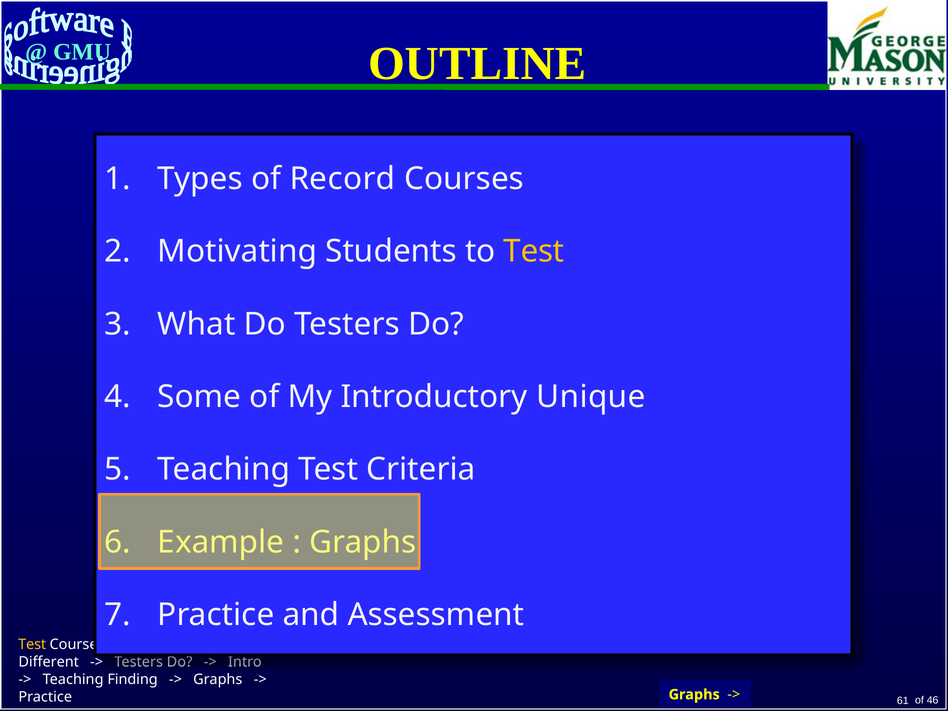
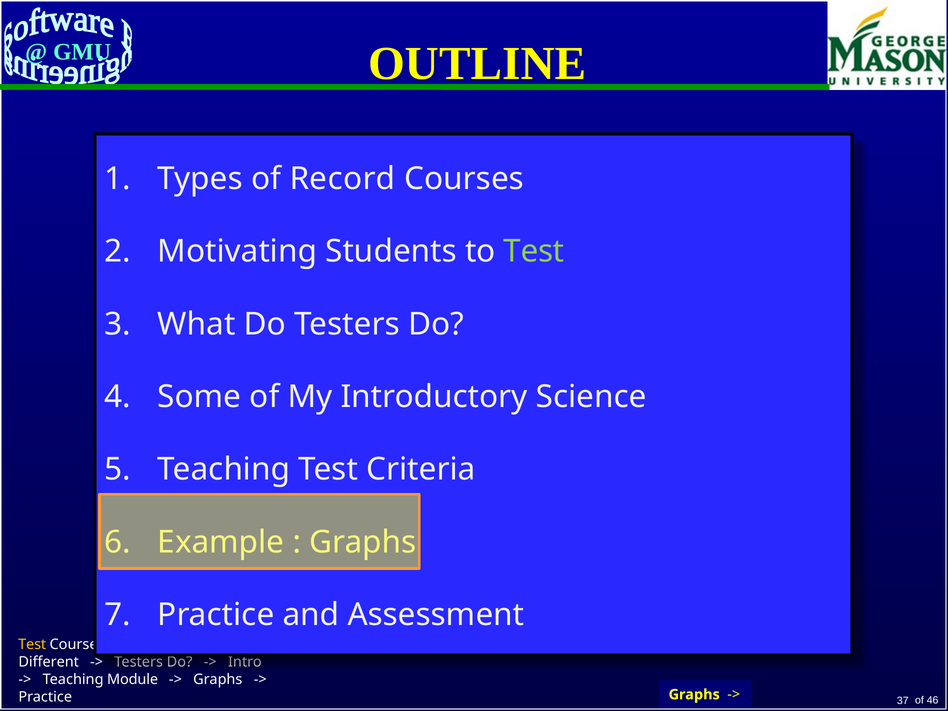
Test at (534, 252) colour: yellow -> light green
Unique: Unique -> Science
Finding: Finding -> Module
61: 61 -> 37
